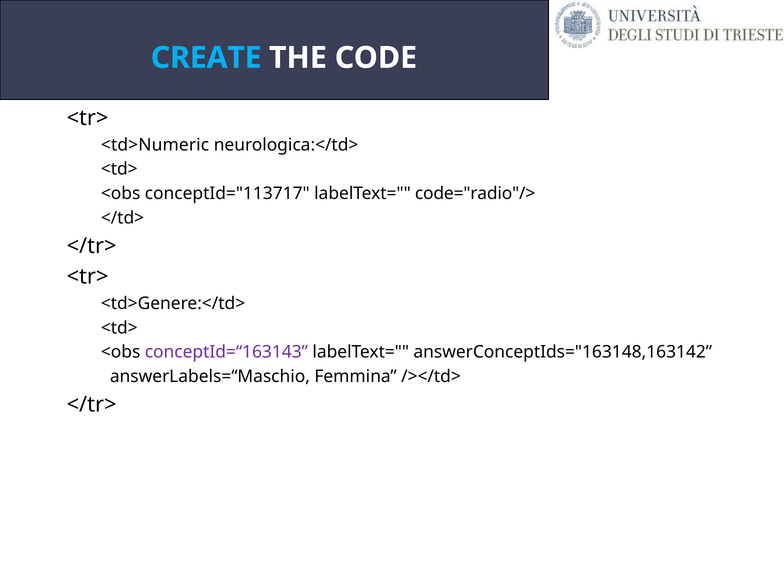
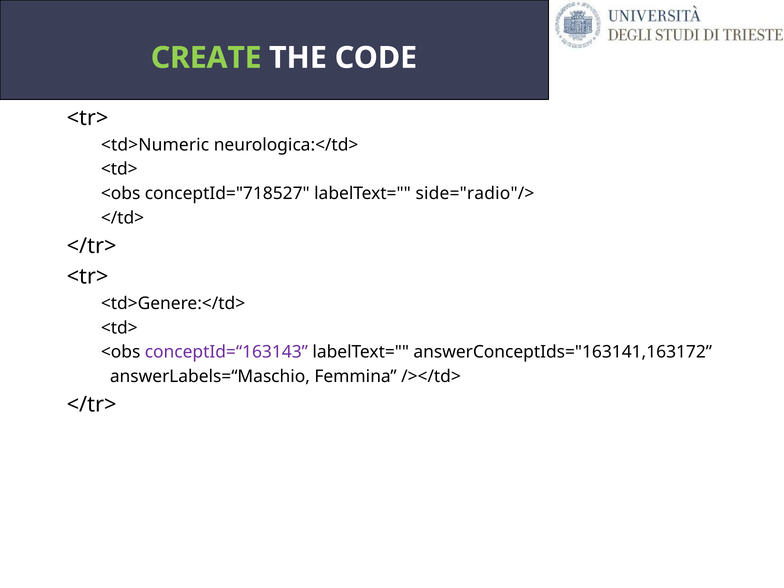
CREATE colour: light blue -> light green
conceptId="113717: conceptId="113717 -> conceptId="718527
code="radio"/>: code="radio"/> -> side="radio"/>
answerConceptIds="163148,163142: answerConceptIds="163148,163142 -> answerConceptIds="163141,163172
